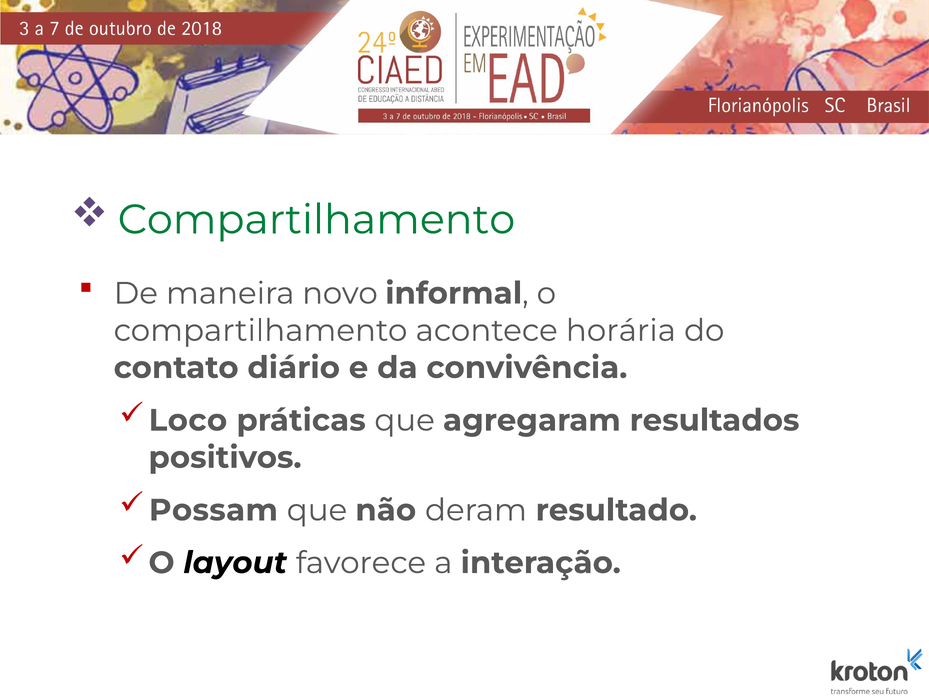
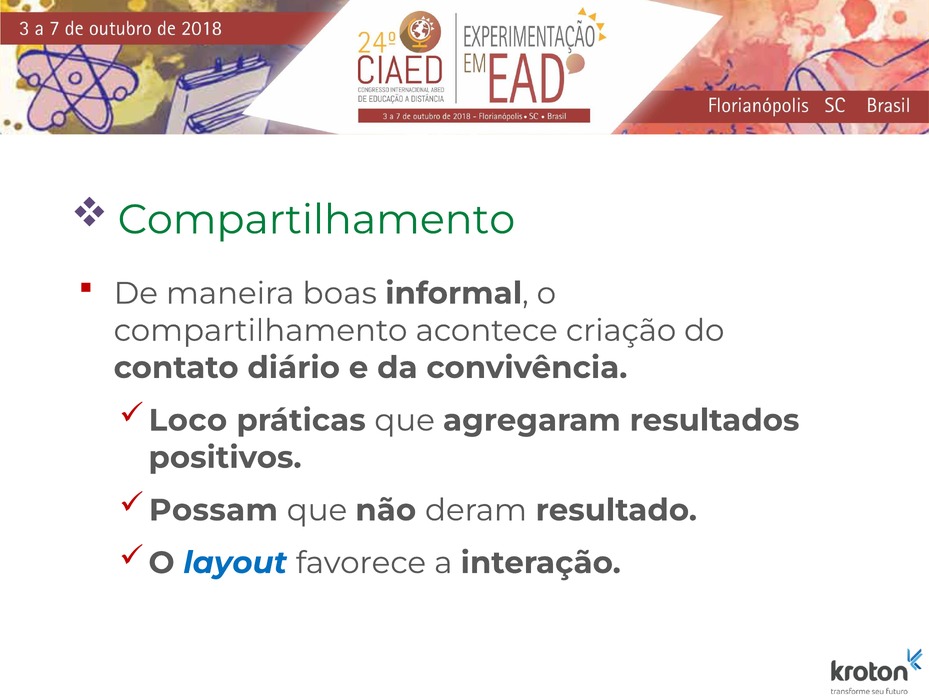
novo: novo -> boas
horária: horária -> criação
layout colour: black -> blue
